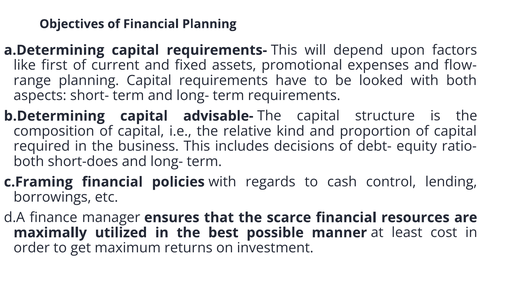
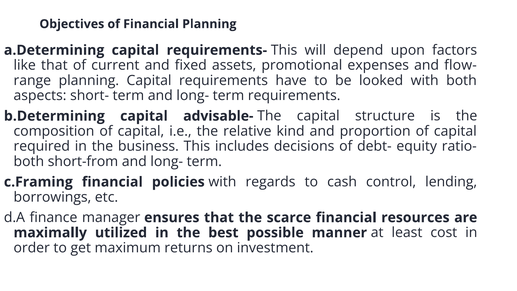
like first: first -> that
short-does: short-does -> short-from
